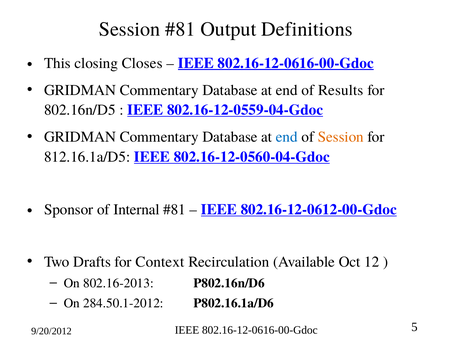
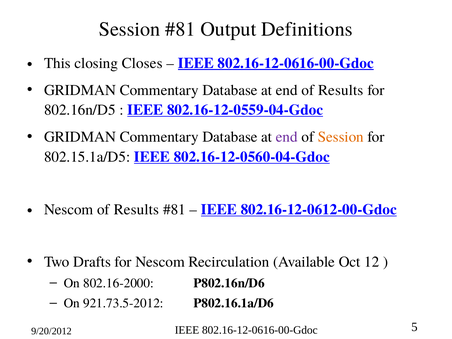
end at (287, 137) colour: blue -> purple
812.16.1a/D5: 812.16.1a/D5 -> 802.15.1a/D5
Sponsor at (69, 209): Sponsor -> Nescom
Internal at (136, 209): Internal -> Results
for Context: Context -> Nescom
802.16-2013: 802.16-2013 -> 802.16-2000
284.50.1-2012: 284.50.1-2012 -> 921.73.5-2012
